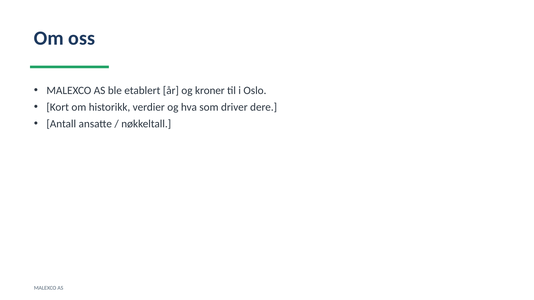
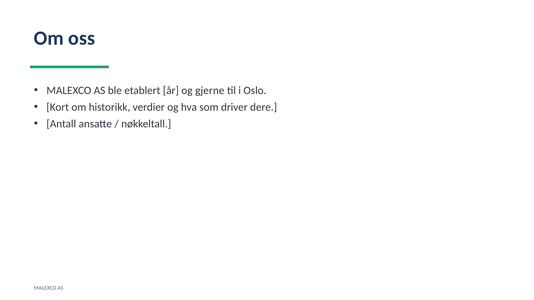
kroner: kroner -> gjerne
